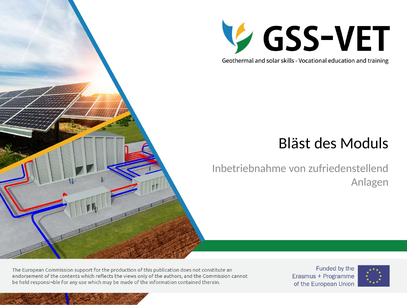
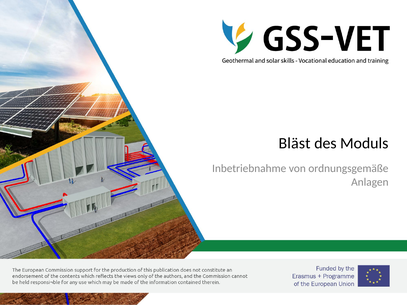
zufriedenstellend: zufriedenstellend -> ordnungsgemäße
